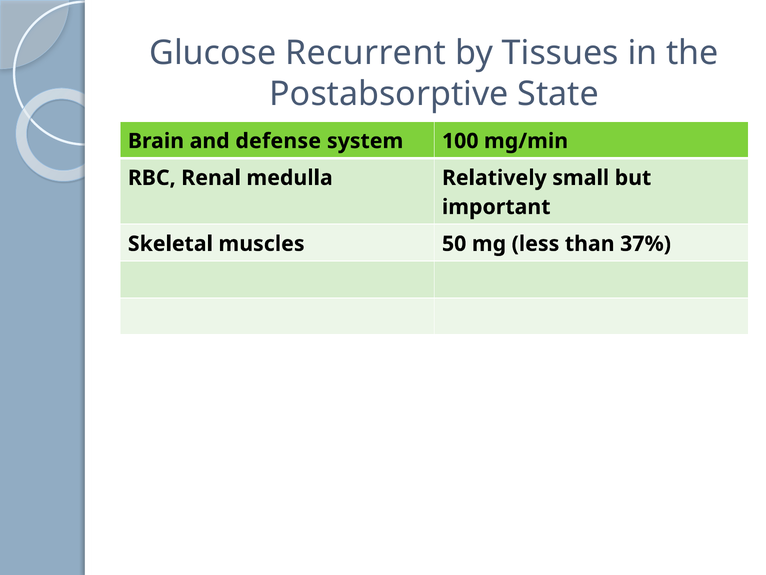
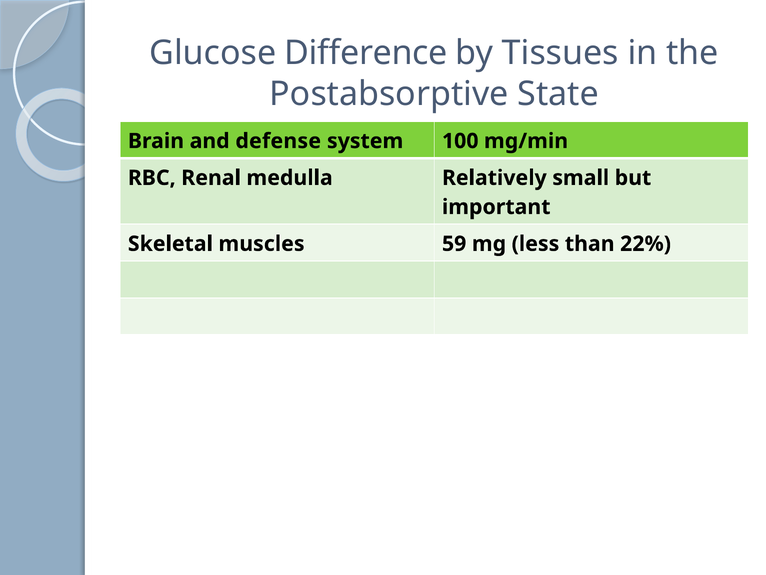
Recurrent: Recurrent -> Difference
50: 50 -> 59
37%: 37% -> 22%
